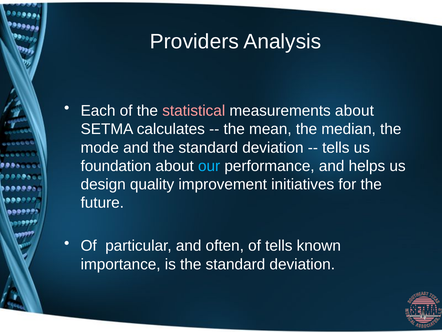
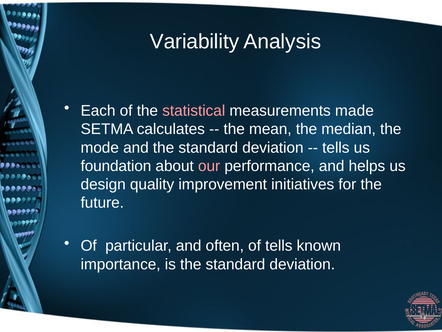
Providers: Providers -> Variability
measurements about: about -> made
our colour: light blue -> pink
